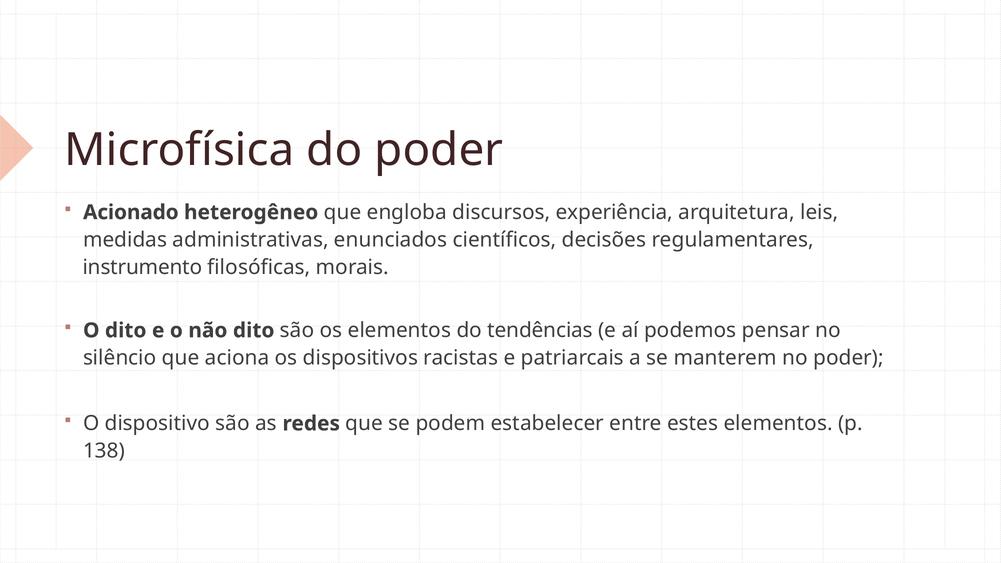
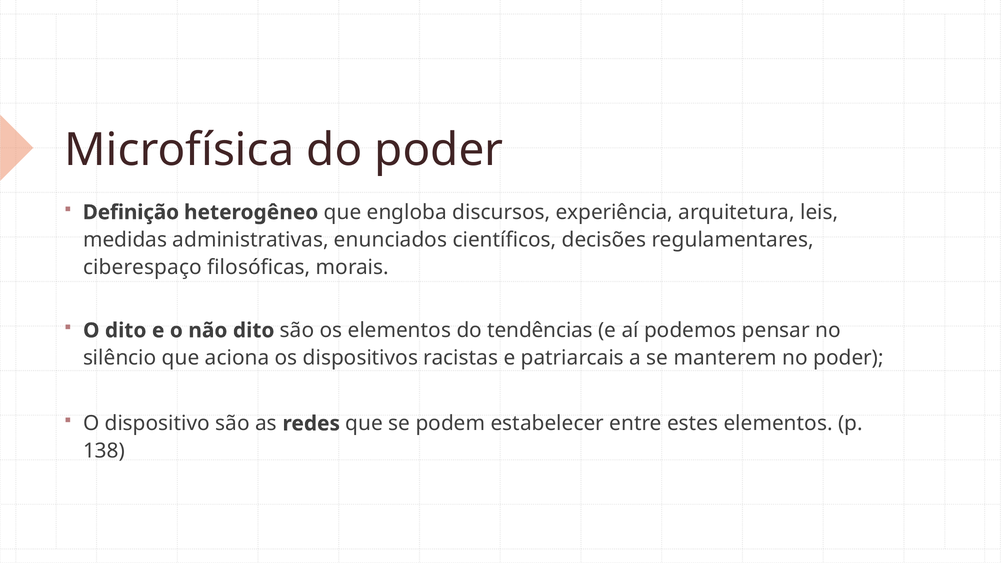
Acionado: Acionado -> Definição
instrumento: instrumento -> ciberespaço
